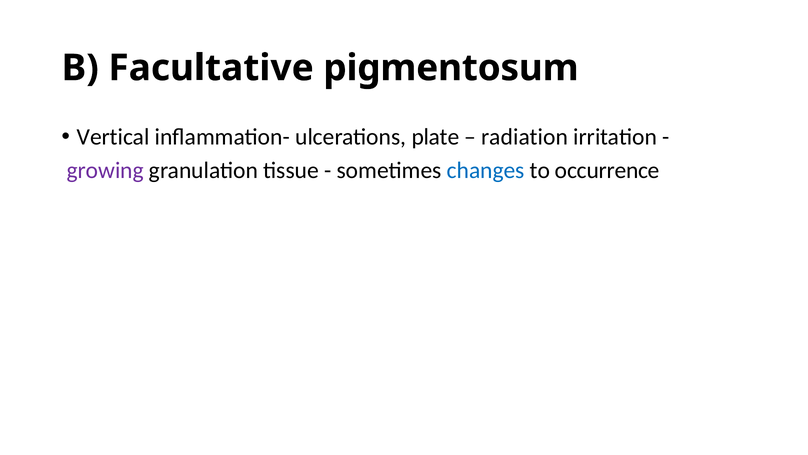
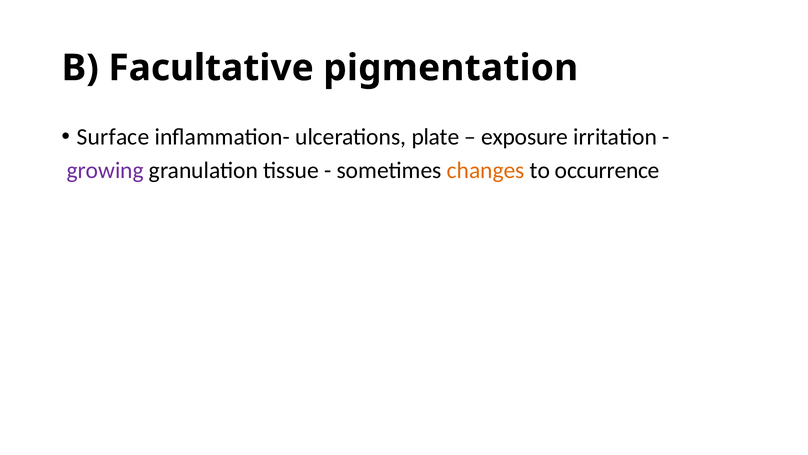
pigmentosum: pigmentosum -> pigmentation
Vertical: Vertical -> Surface
radiation: radiation -> exposure
changes colour: blue -> orange
